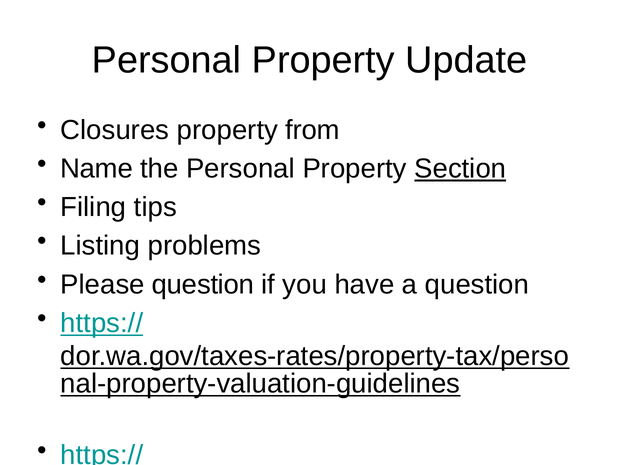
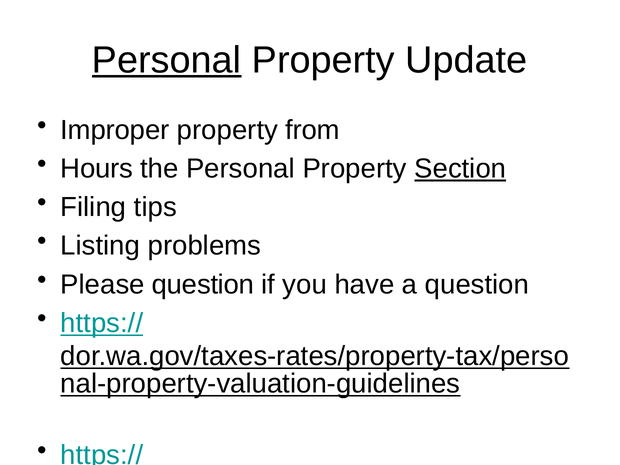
Personal at (167, 60) underline: none -> present
Closures: Closures -> Improper
Name: Name -> Hours
